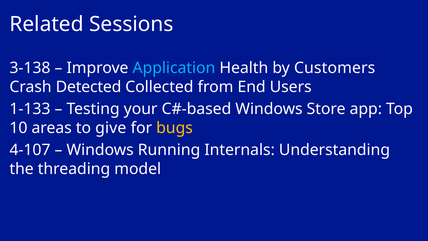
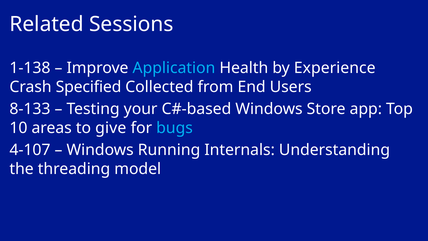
3-138: 3-138 -> 1-138
Customers: Customers -> Experience
Detected: Detected -> Specified
1-133: 1-133 -> 8-133
bugs colour: yellow -> light blue
